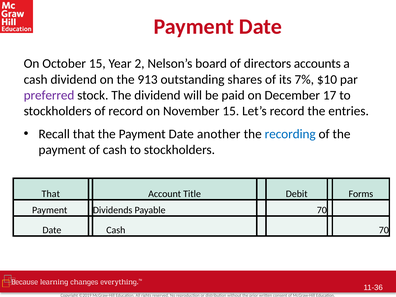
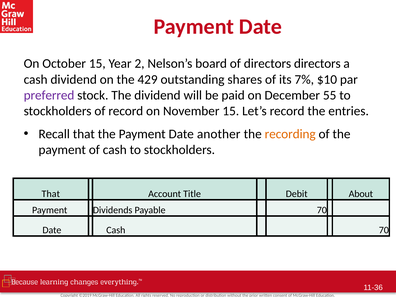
directors accounts: accounts -> directors
913: 913 -> 429
17: 17 -> 55
recording colour: blue -> orange
Forms: Forms -> About
